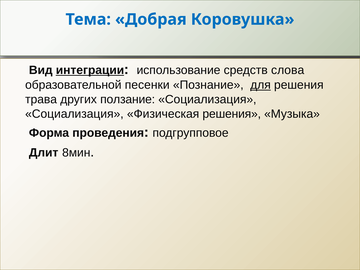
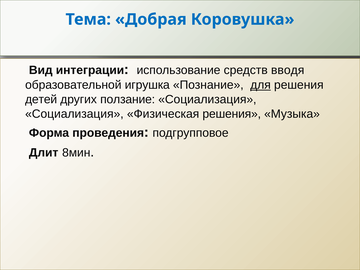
интеграции underline: present -> none
слова: слова -> вводя
песенки: песенки -> игрушка
трава: трава -> детей
